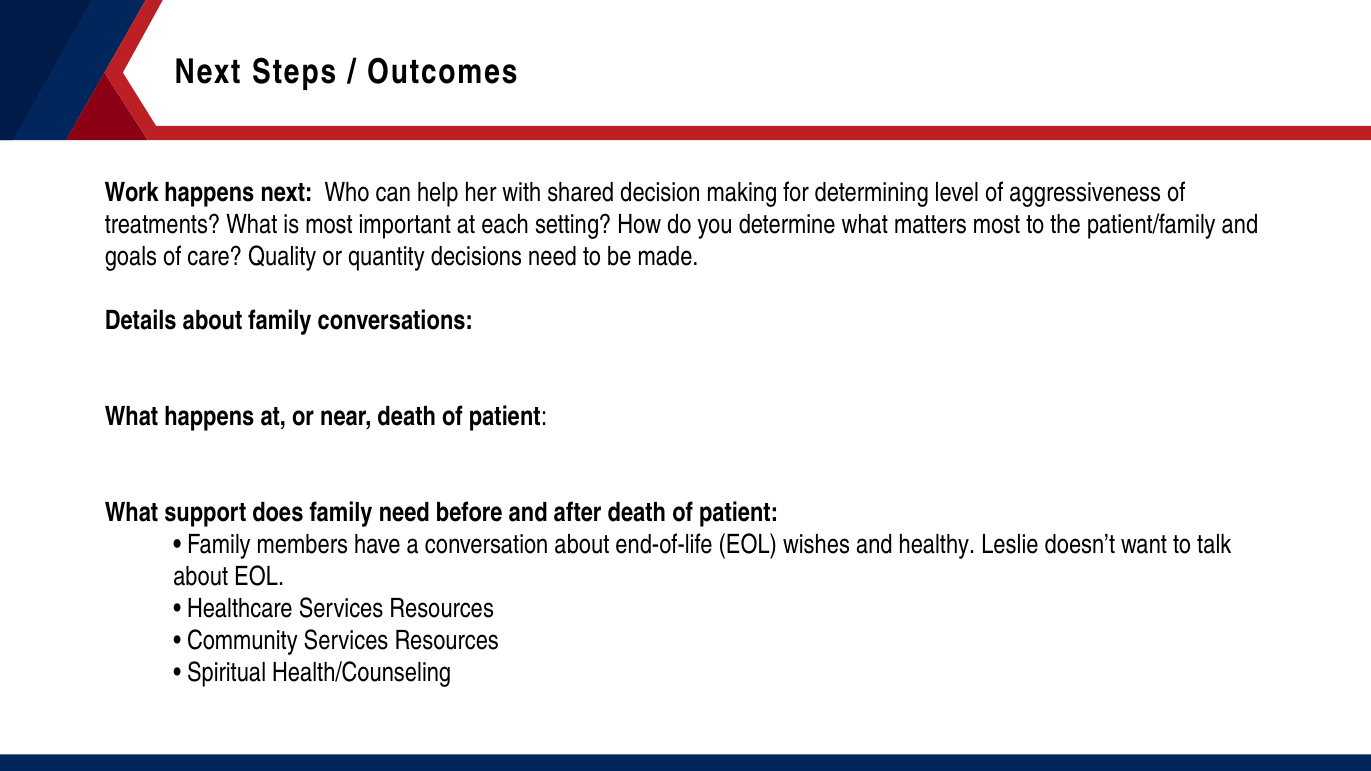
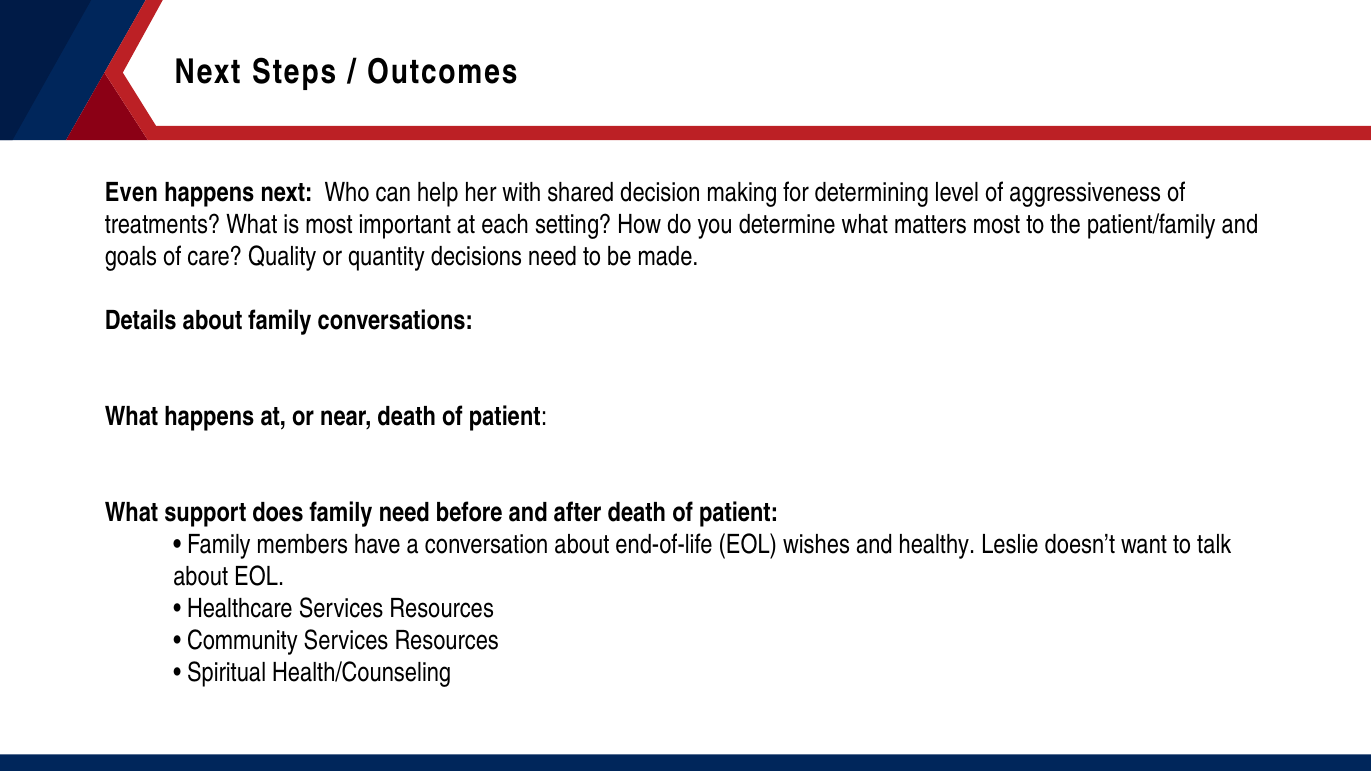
Work: Work -> Even
